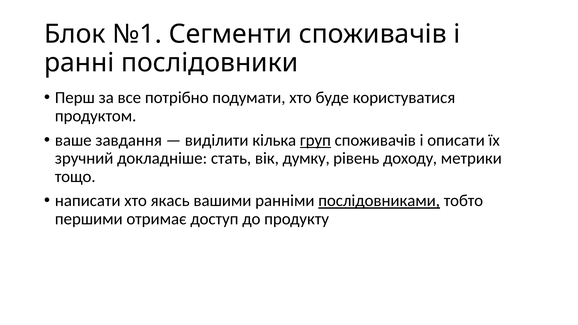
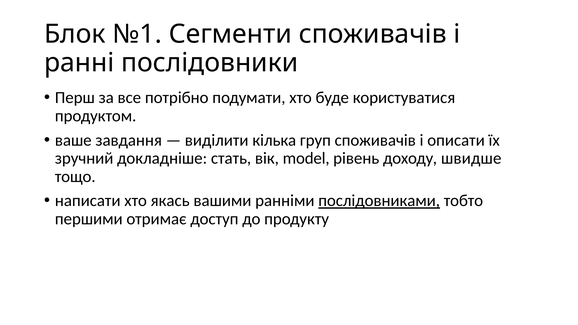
груп underline: present -> none
думку: думку -> model
метрики: метрики -> швидше
